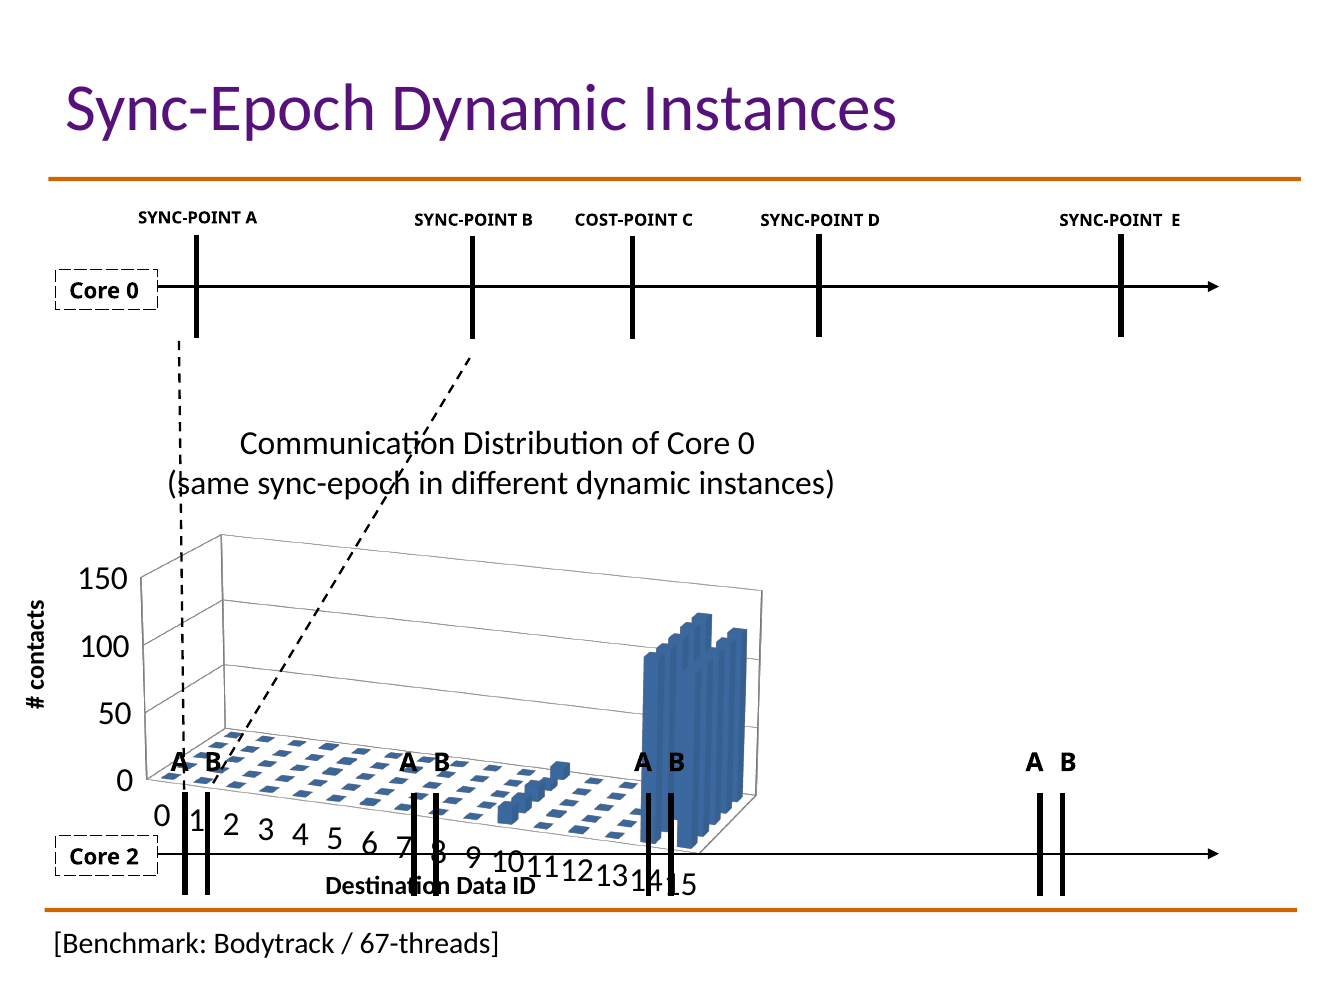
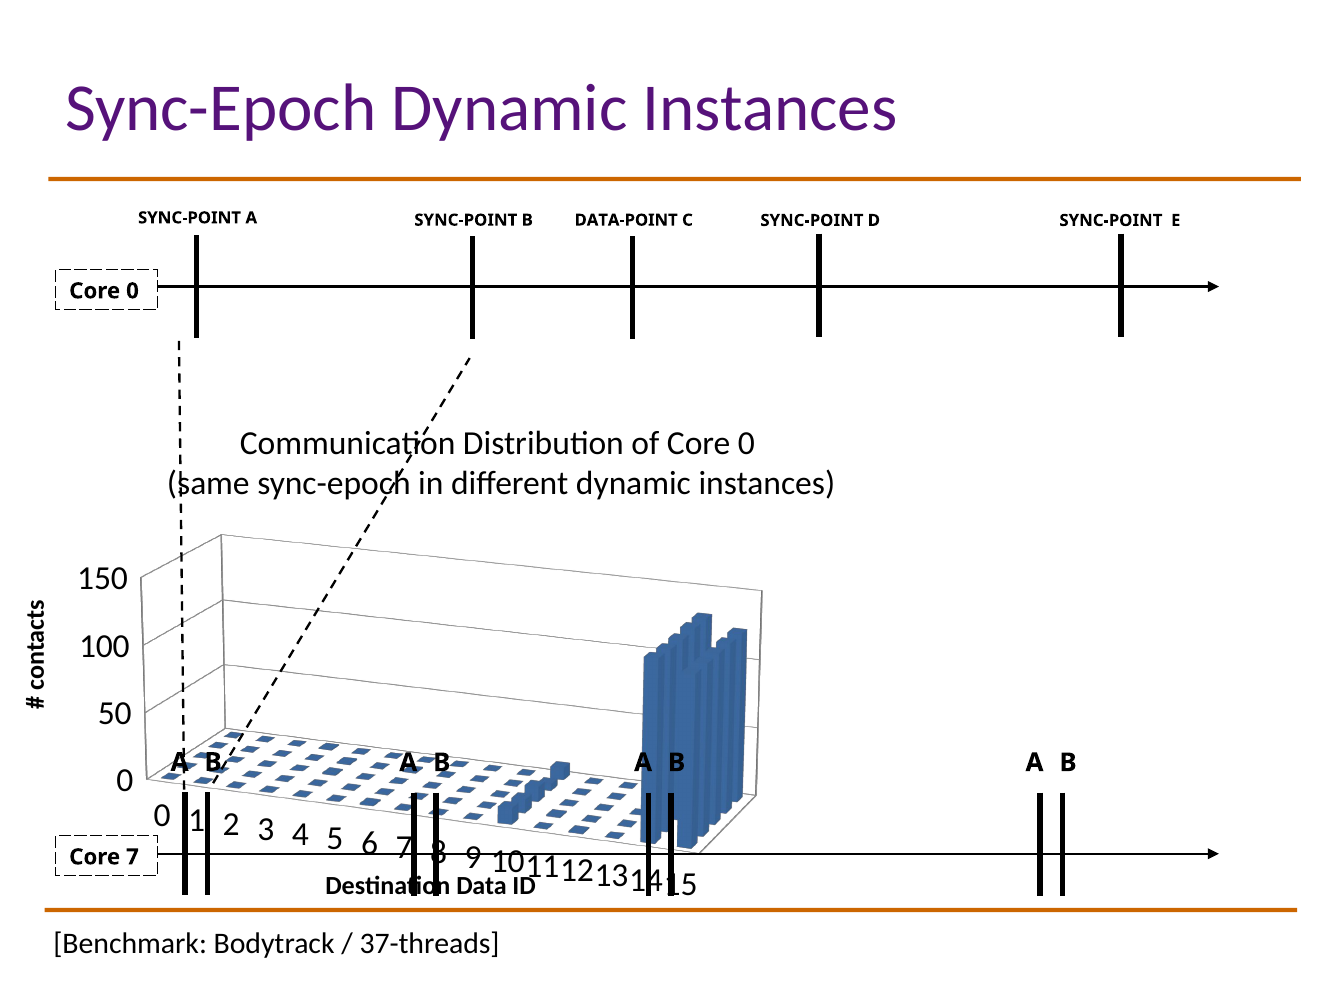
COST-POINT: COST-POINT -> DATA-POINT
Core 2: 2 -> 7
67-threads: 67-threads -> 37-threads
